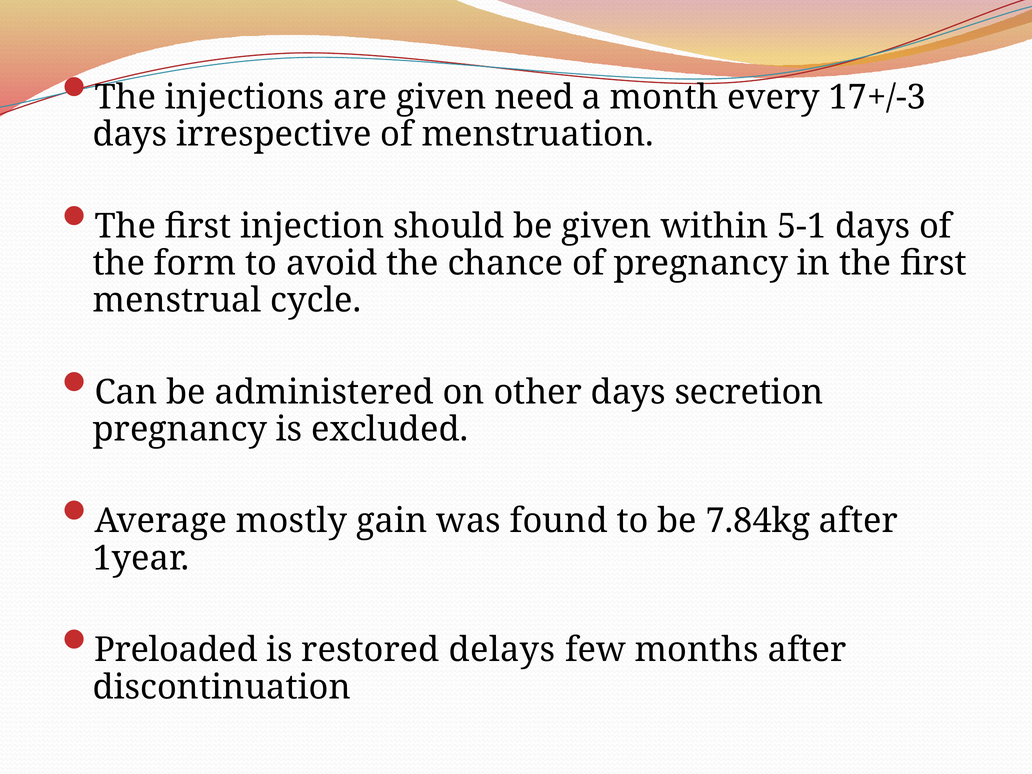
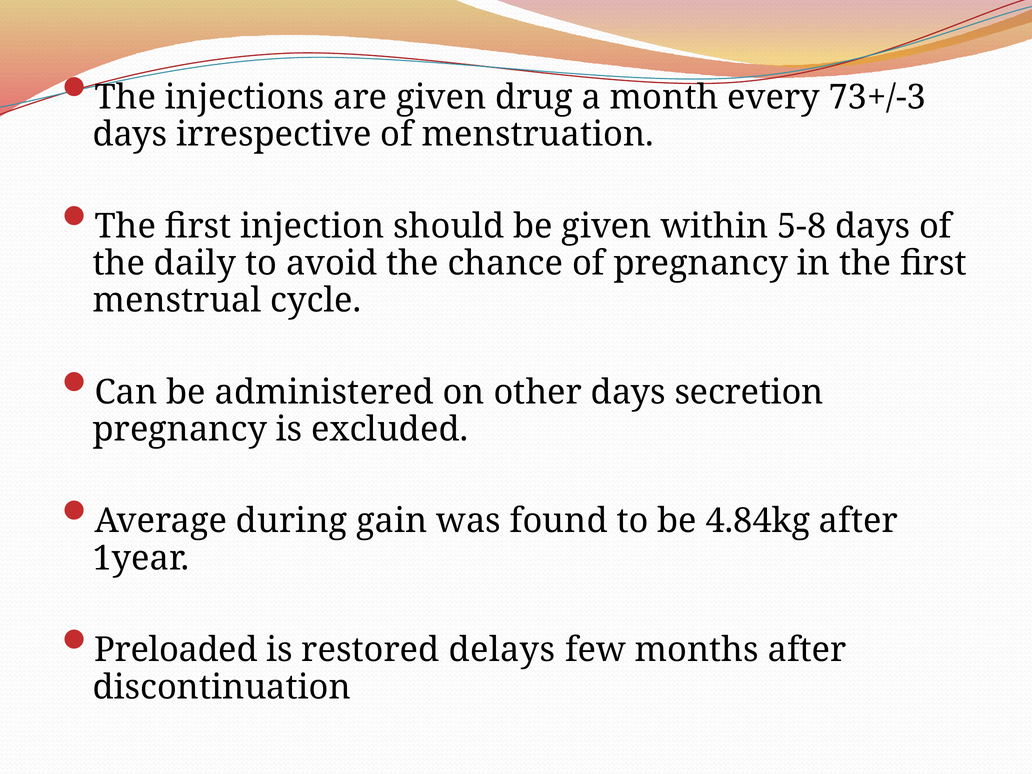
need: need -> drug
17+/-3: 17+/-3 -> 73+/-3
5-1: 5-1 -> 5-8
form: form -> daily
mostly: mostly -> during
7.84kg: 7.84kg -> 4.84kg
